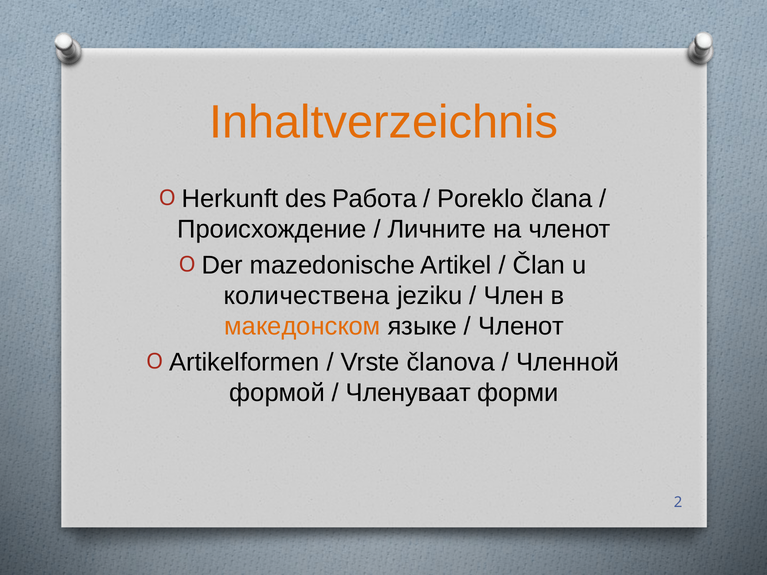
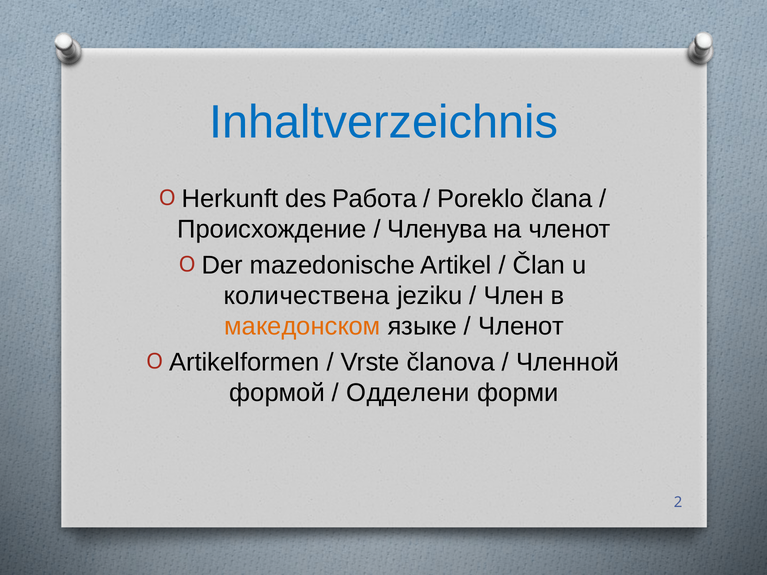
Inhaltverzeichnis colour: orange -> blue
Личните: Личните -> Членува
Членуваат: Членуваат -> Одделени
